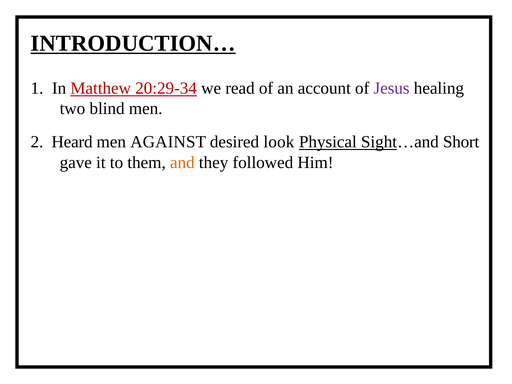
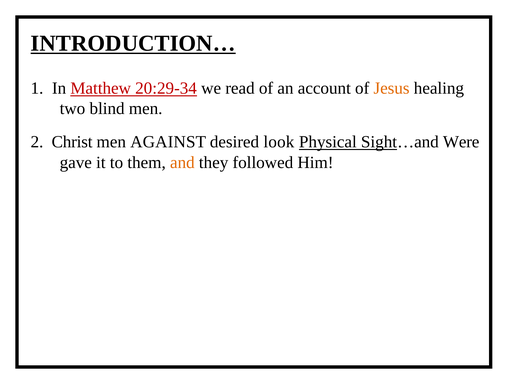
Jesus colour: purple -> orange
Heard: Heard -> Christ
Short: Short -> Were
